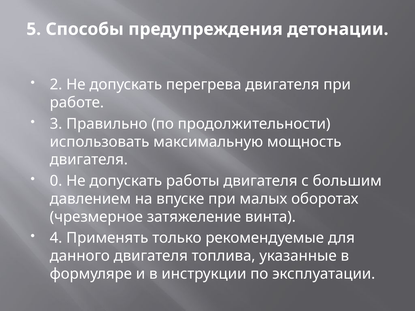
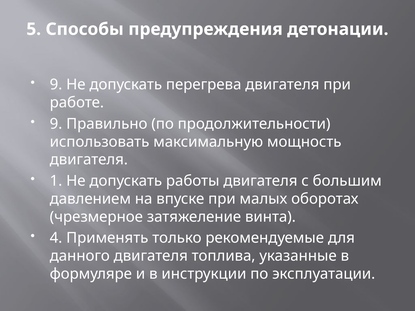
2 at (56, 85): 2 -> 9
3 at (56, 124): 3 -> 9
0: 0 -> 1
